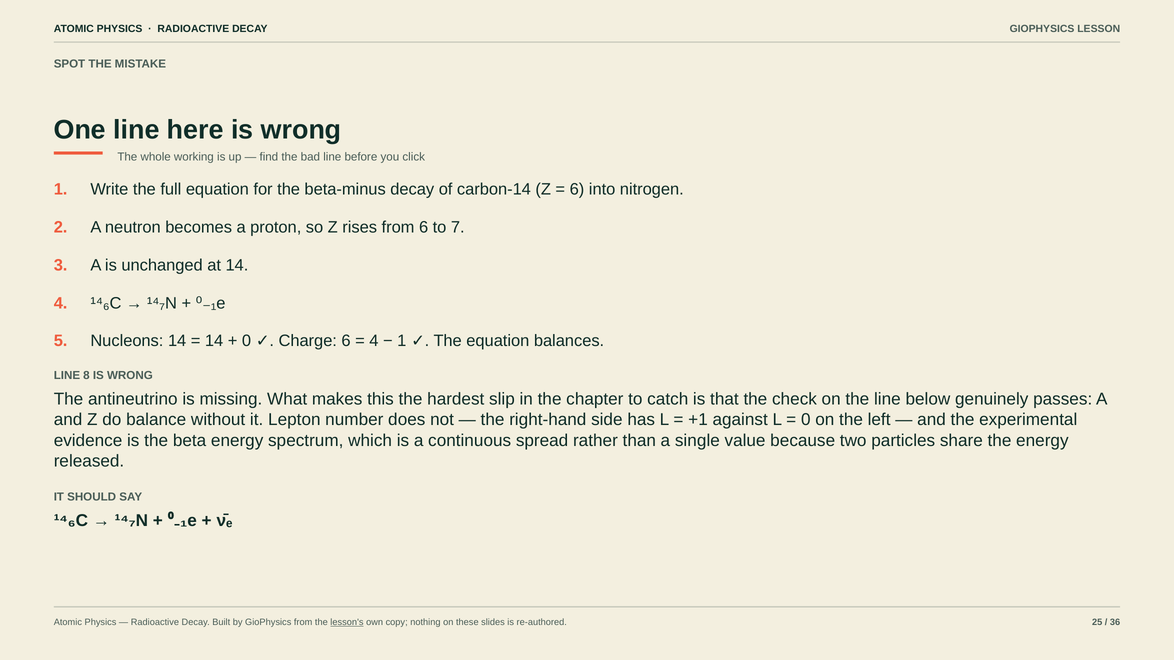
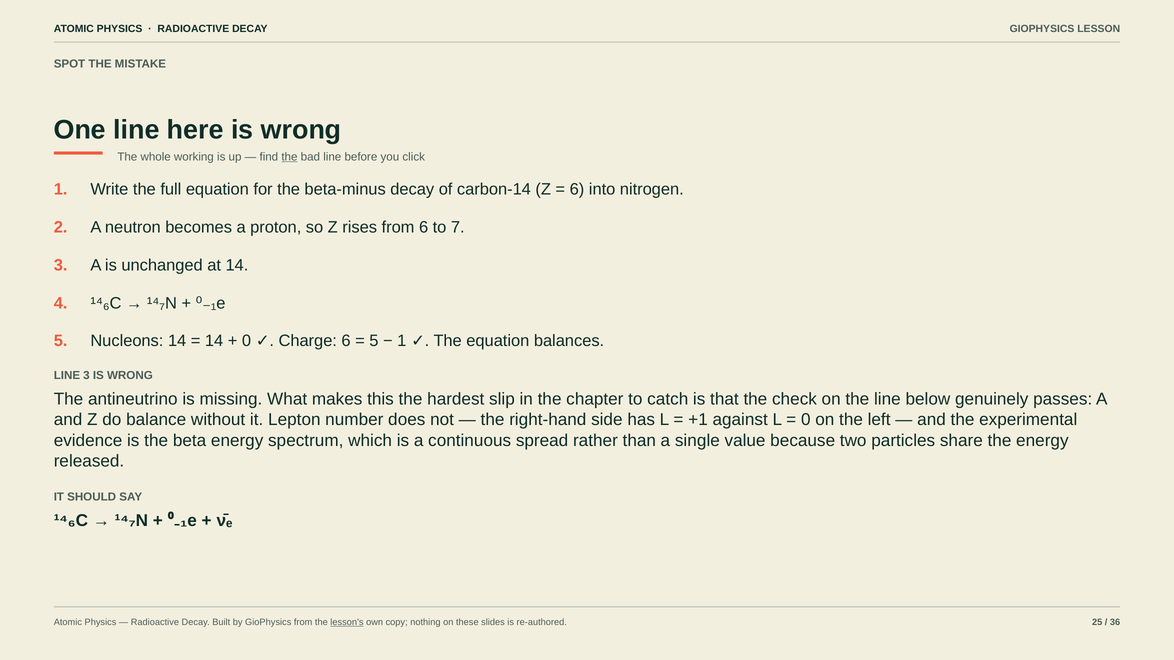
the at (289, 157) underline: none -> present
4 at (374, 341): 4 -> 5
LINE 8: 8 -> 3
